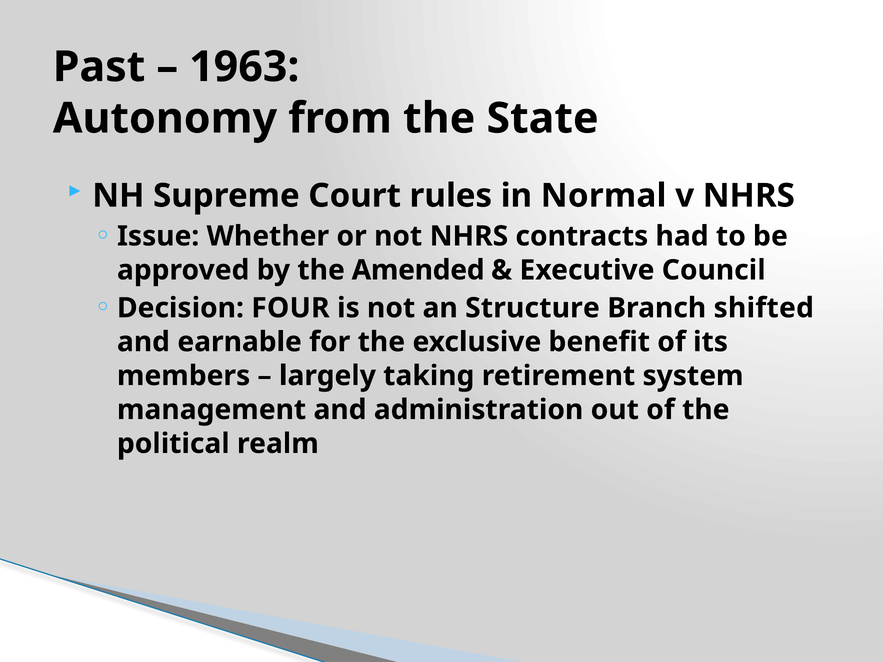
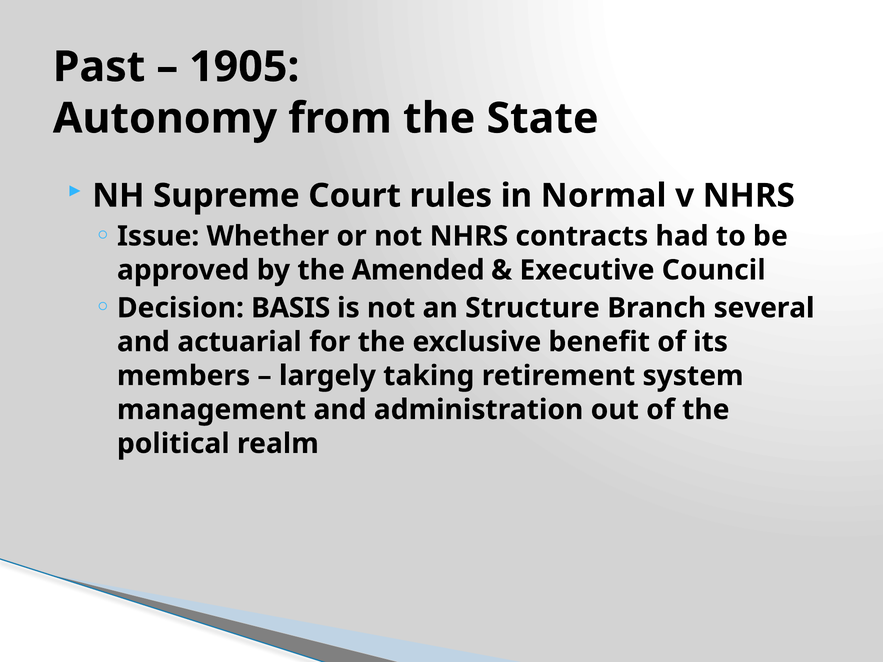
1963: 1963 -> 1905
FOUR: FOUR -> BASIS
shifted: shifted -> several
earnable: earnable -> actuarial
